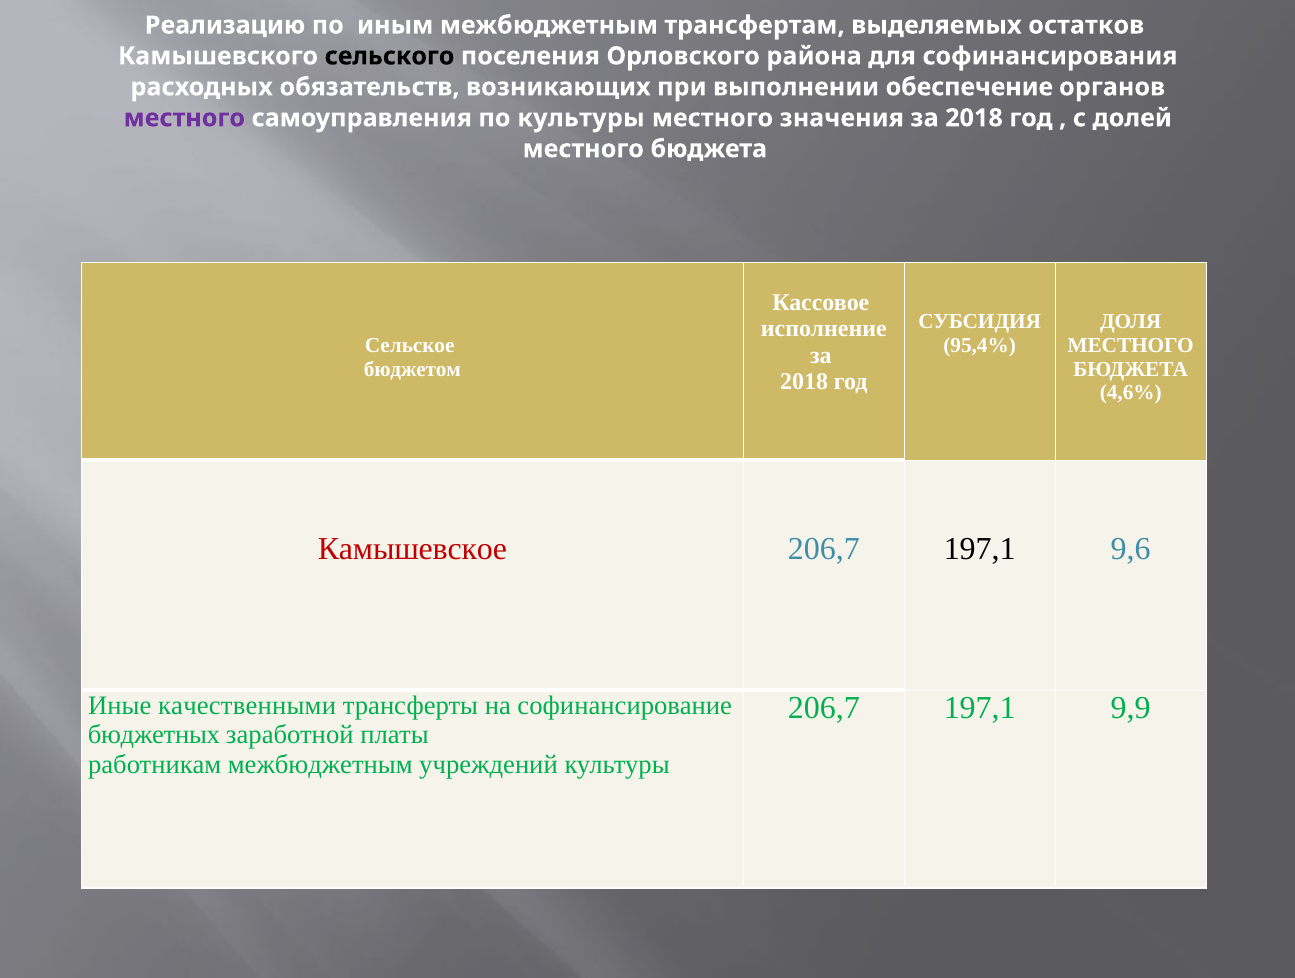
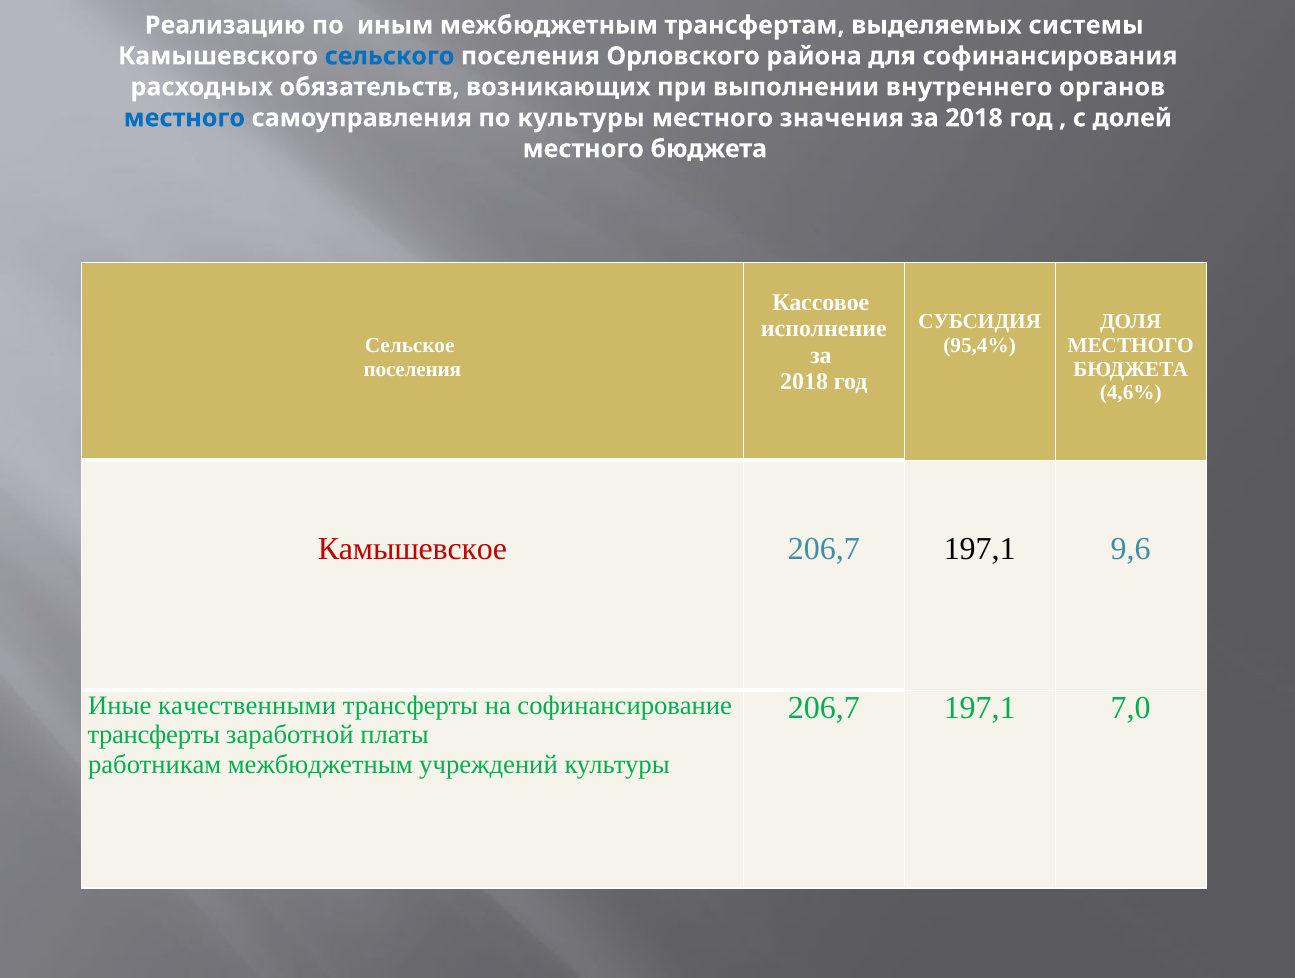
остатков: остатков -> системы
сельского colour: black -> blue
обеспечение: обеспечение -> внутреннего
местного at (184, 118) colour: purple -> blue
бюджетом at (412, 369): бюджетом -> поселения
9,9: 9,9 -> 7,0
бюджетных at (154, 735): бюджетных -> трансферты
